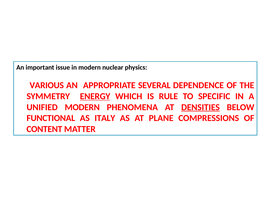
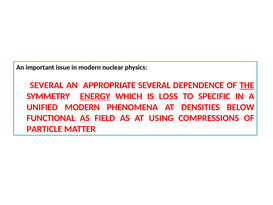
VARIOUS at (47, 85): VARIOUS -> SEVERAL
THE underline: none -> present
RULE: RULE -> LOSS
DENSITIES underline: present -> none
ITALY: ITALY -> FIELD
PLANE: PLANE -> USING
CONTENT: CONTENT -> PARTICLE
